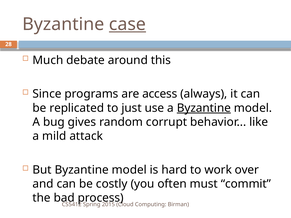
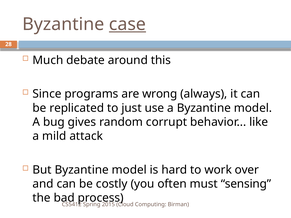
access: access -> wrong
Byzantine at (204, 108) underline: present -> none
commit: commit -> sensing
